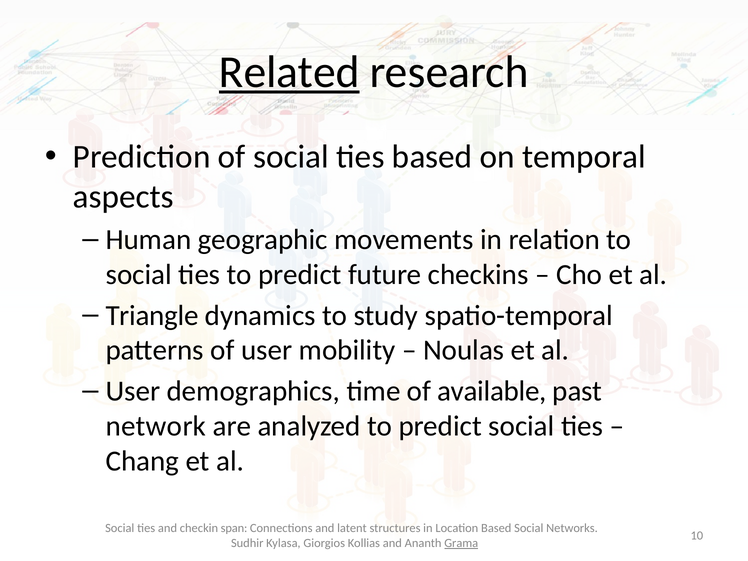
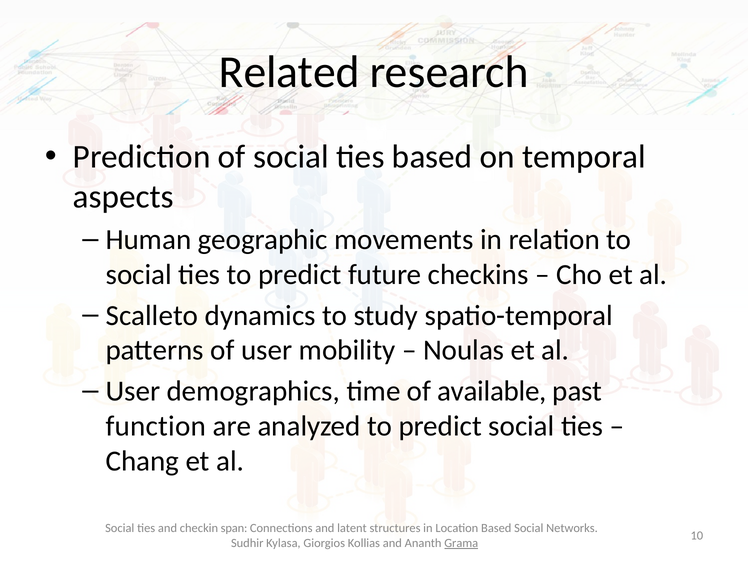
Related underline: present -> none
Triangle: Triangle -> Scalleto
network: network -> function
